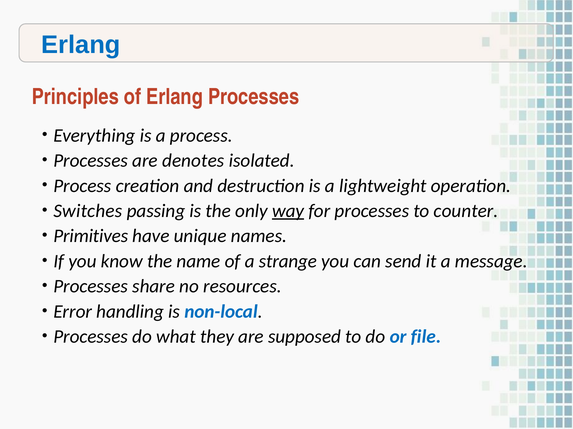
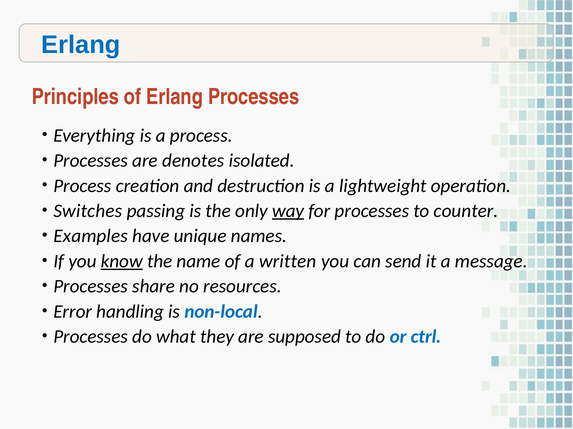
Primitives: Primitives -> Examples
know underline: none -> present
strange: strange -> written
file: file -> ctrl
